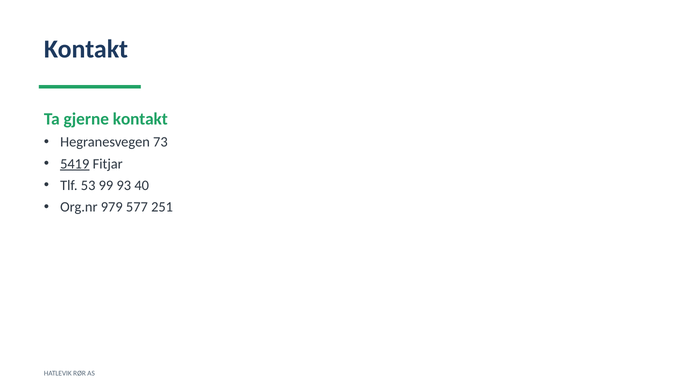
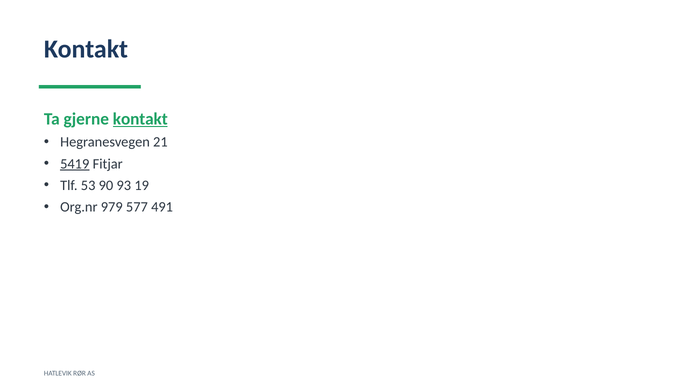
kontakt at (140, 119) underline: none -> present
73: 73 -> 21
99: 99 -> 90
40: 40 -> 19
251: 251 -> 491
